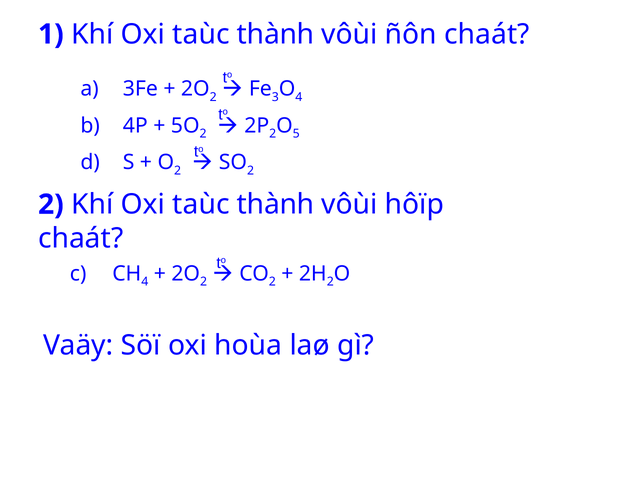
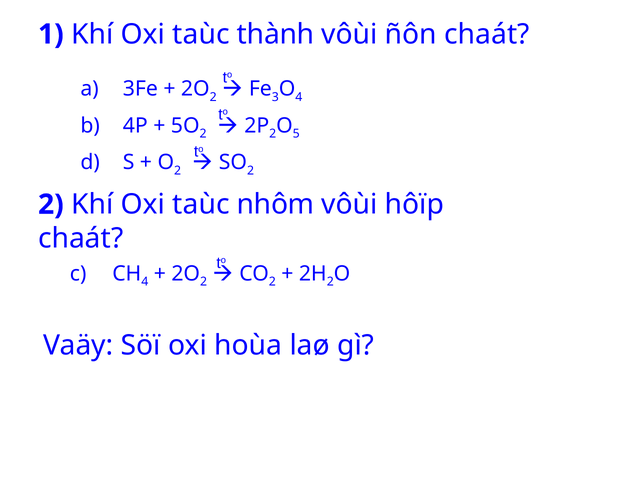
thành at (276, 204): thành -> nhôm
